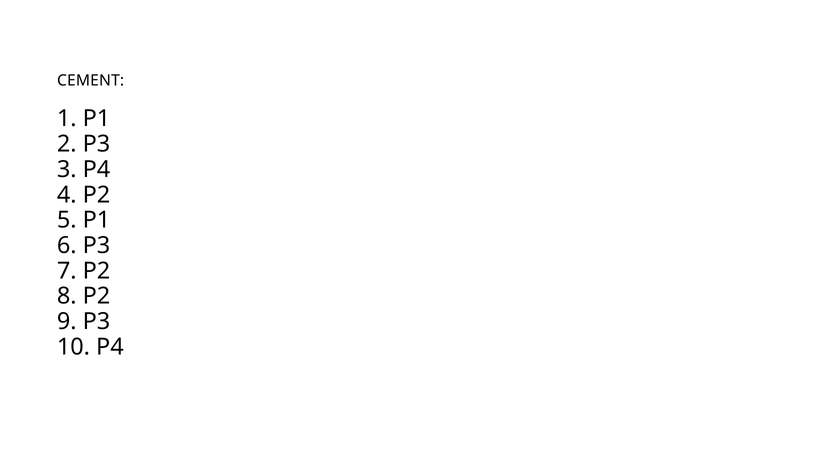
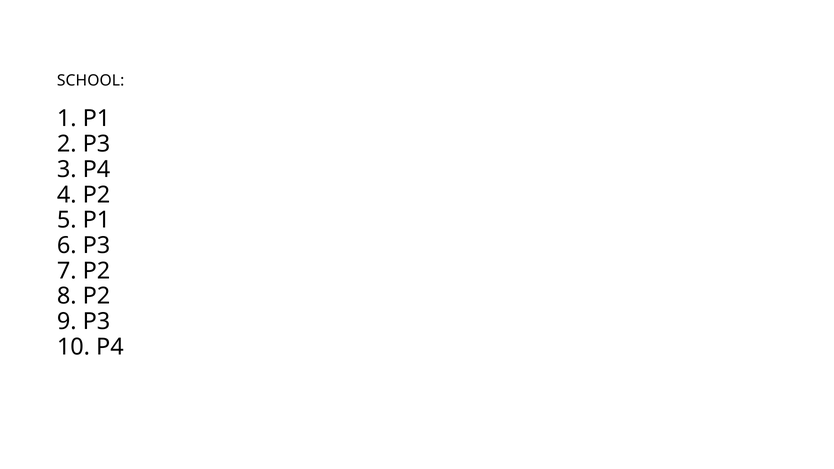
CEMENT: CEMENT -> SCHOOL
